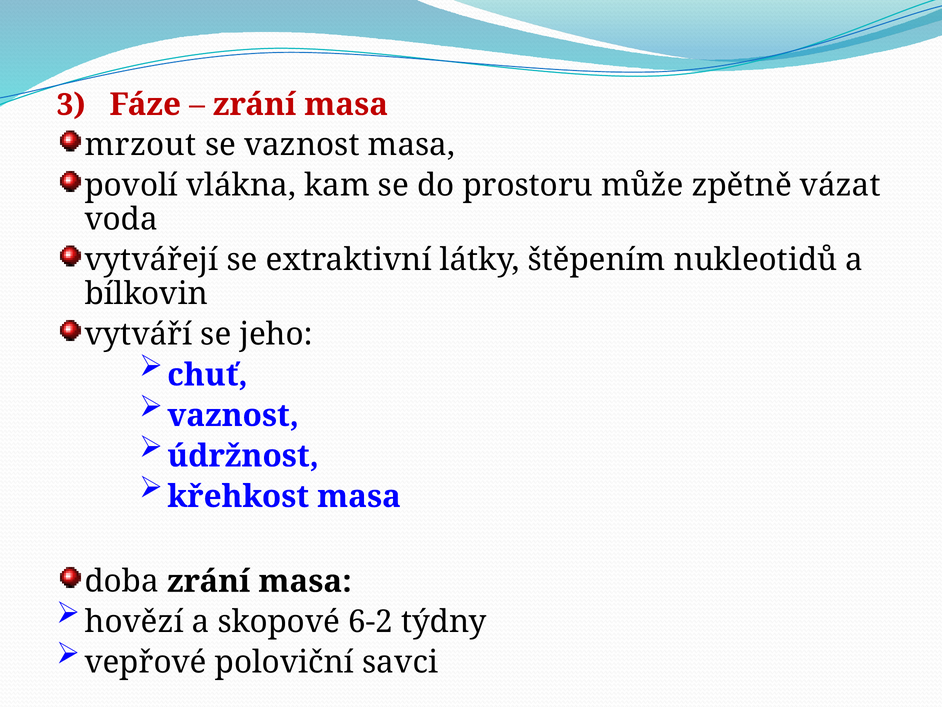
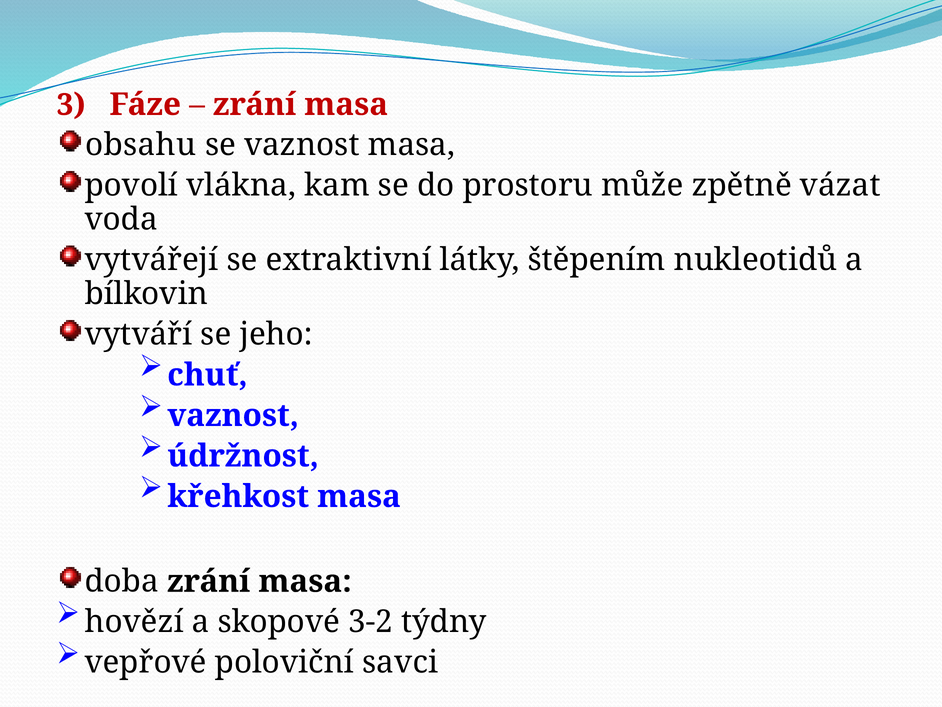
mrzout: mrzout -> obsahu
6-2: 6-2 -> 3-2
